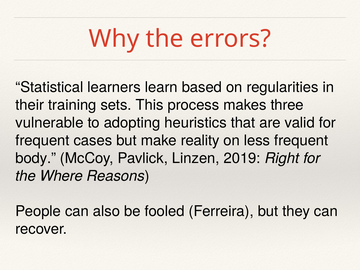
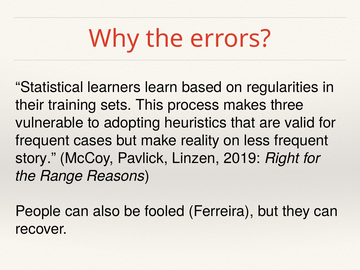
body: body -> story
Where: Where -> Range
